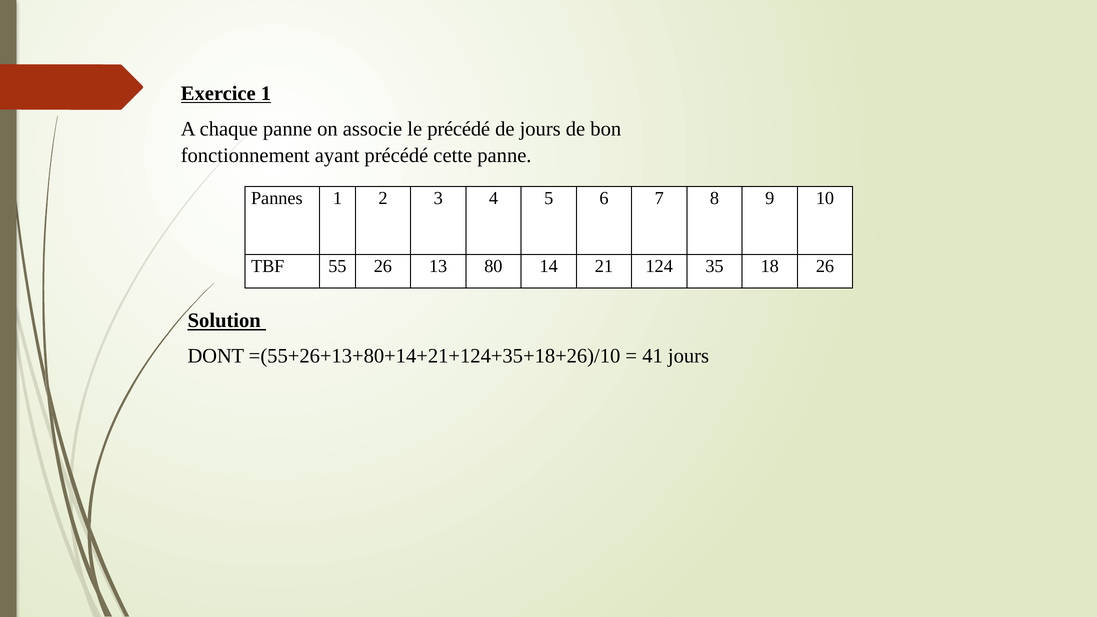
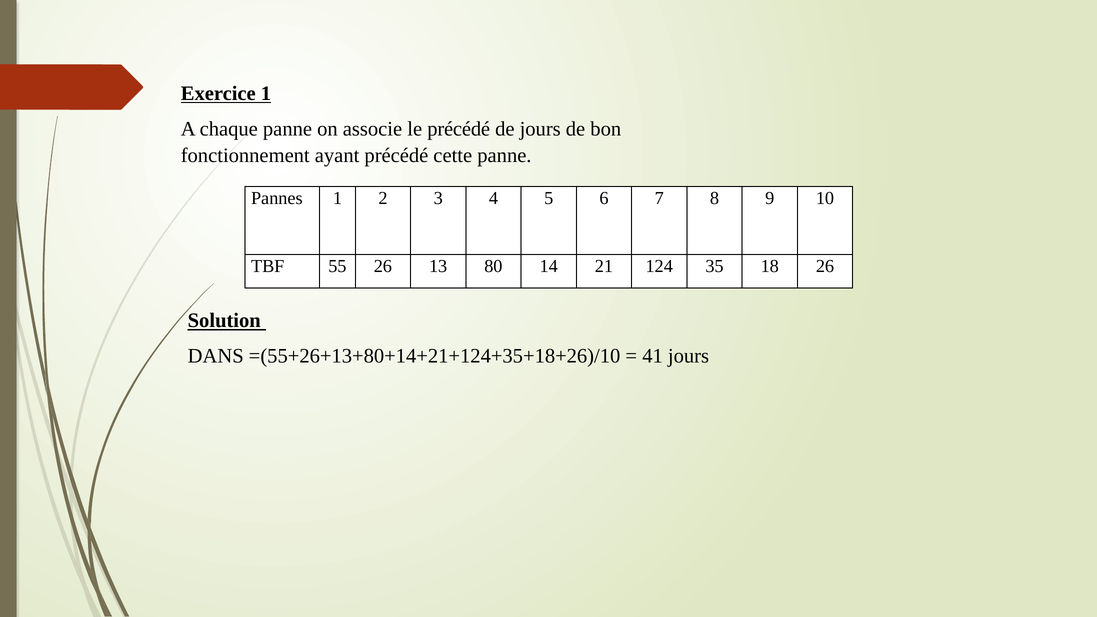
DONT: DONT -> DANS
